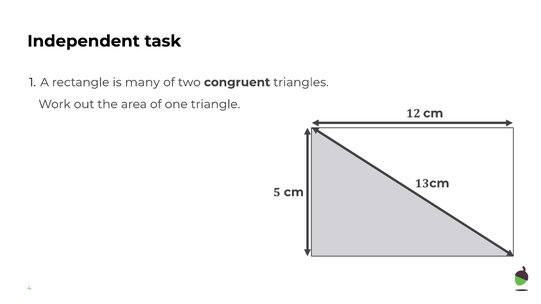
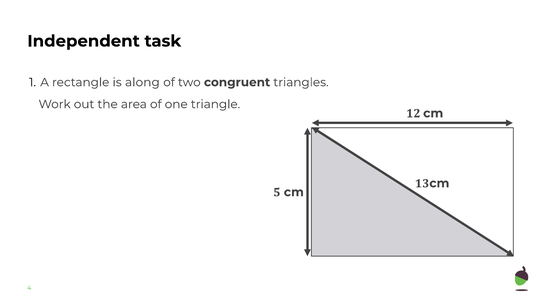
many: many -> along
